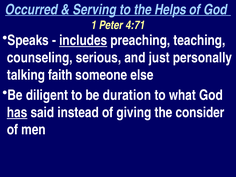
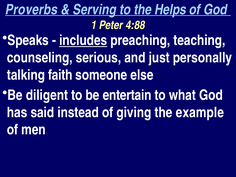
Occurred: Occurred -> Proverbs
4:71: 4:71 -> 4:88
duration: duration -> entertain
has underline: present -> none
consider: consider -> example
